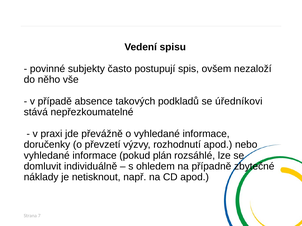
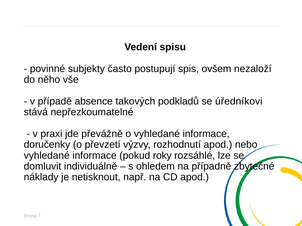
plán: plán -> roky
